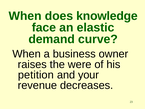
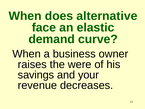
knowledge: knowledge -> alternative
petition: petition -> savings
